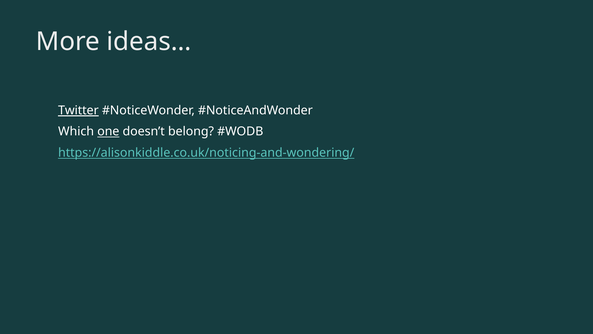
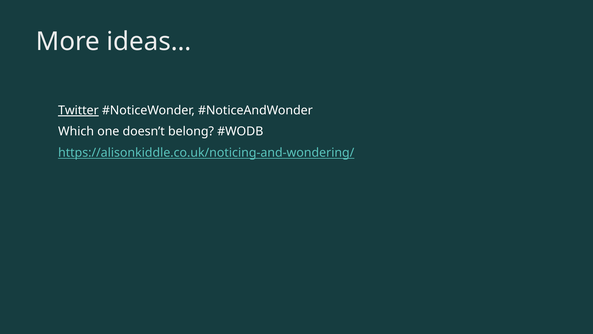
one underline: present -> none
